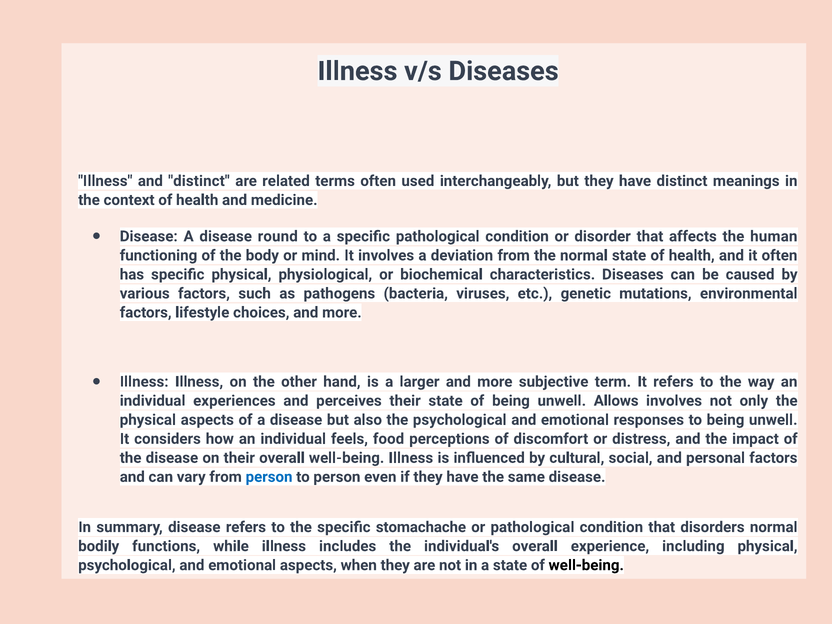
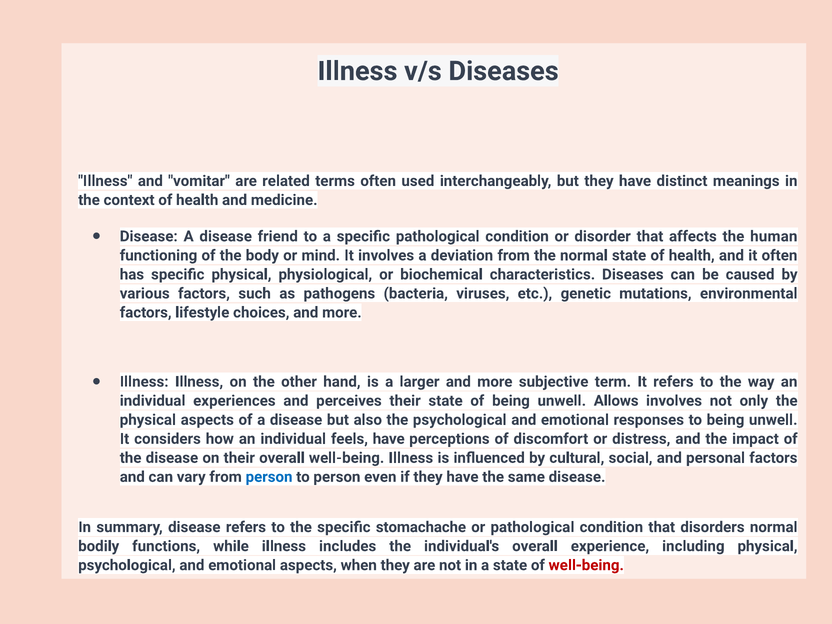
and distinct: distinct -> vomitar
round: round -> friend
feels food: food -> have
well-being at (586, 565) colour: black -> red
